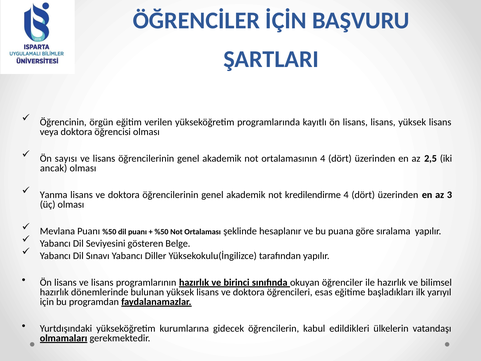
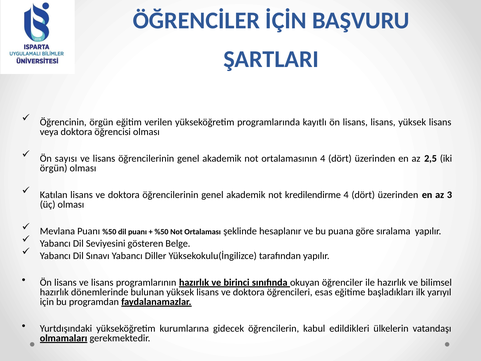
ancak at (54, 168): ancak -> örgün
Yanma: Yanma -> Katılan
